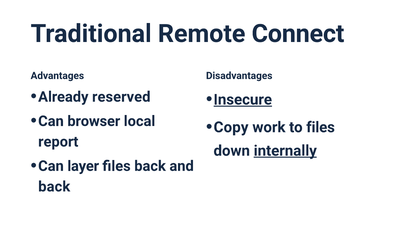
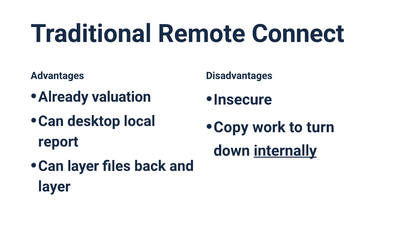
reserved: reserved -> valuation
Insecure underline: present -> none
browser: browser -> desktop
to files: files -> turn
back at (54, 186): back -> layer
